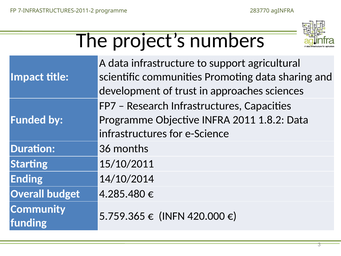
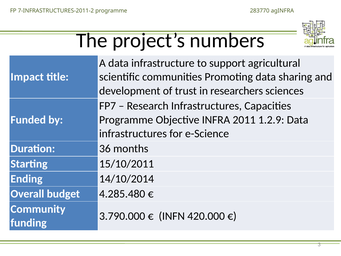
approaches: approaches -> researchers
1.8.2: 1.8.2 -> 1.2.9
5.759.365: 5.759.365 -> 3.790.000
